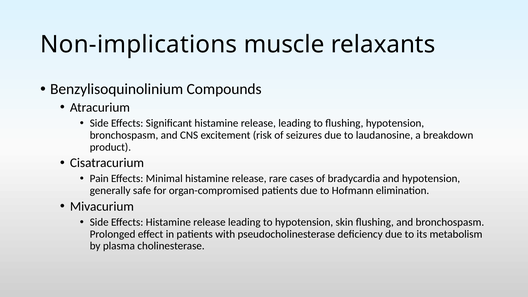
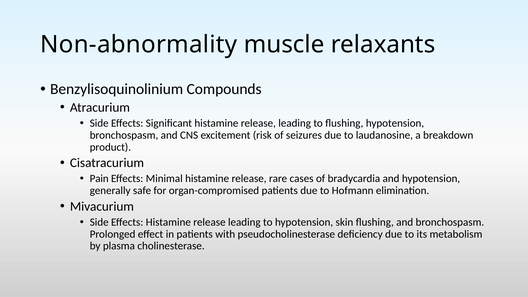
Non-implications: Non-implications -> Non-abnormality
